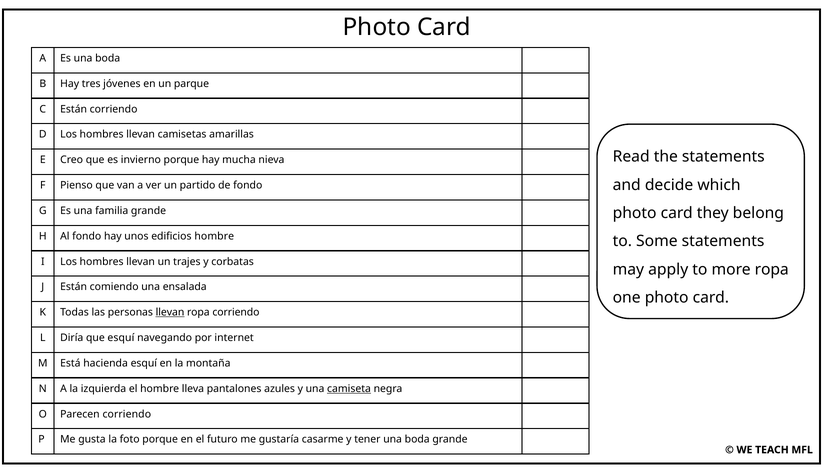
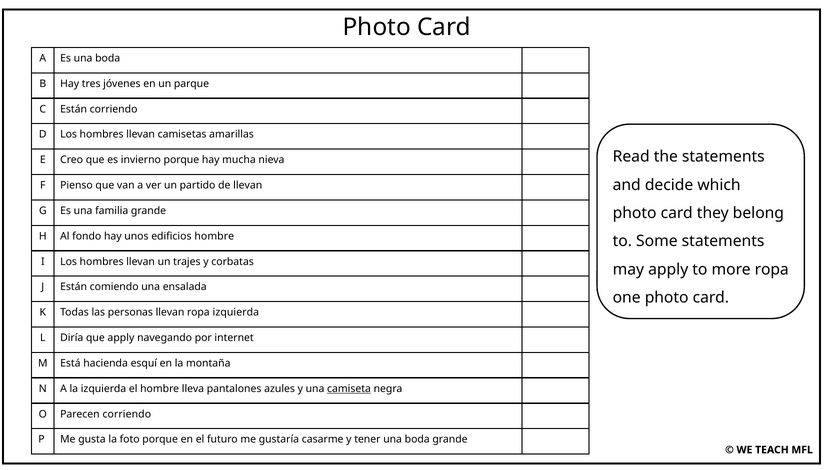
de fondo: fondo -> llevan
llevan at (170, 313) underline: present -> none
ropa corriendo: corriendo -> izquierda
que esquí: esquí -> apply
